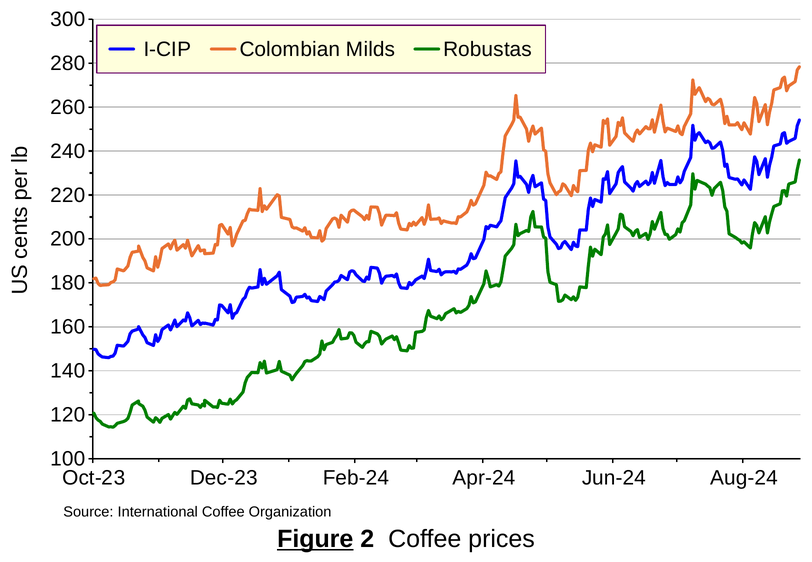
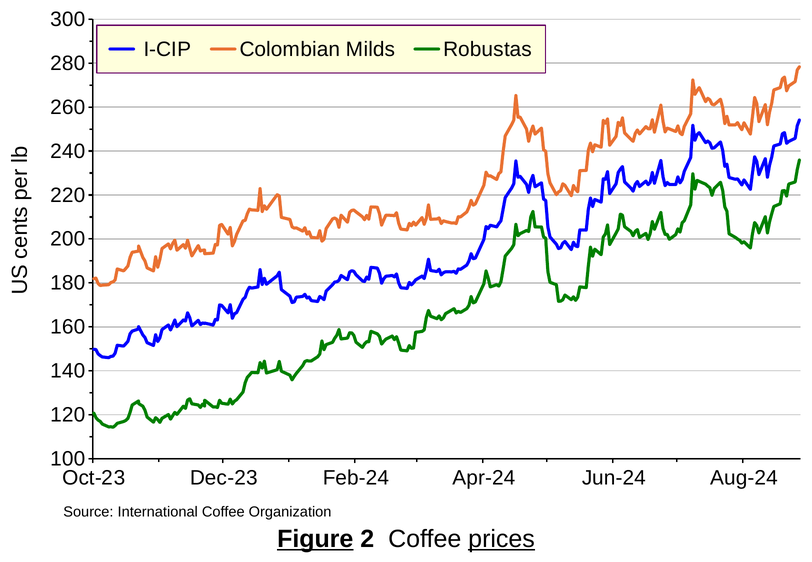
prices underline: none -> present
